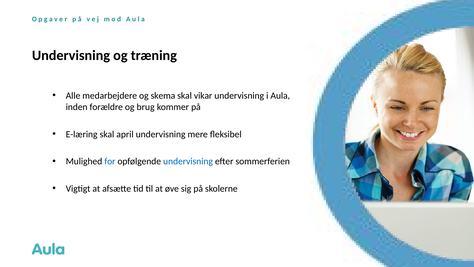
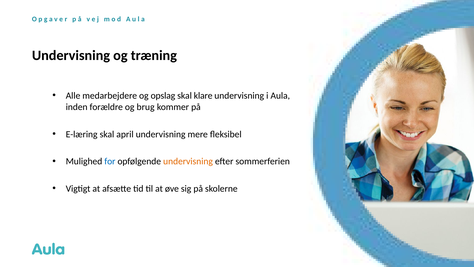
skema: skema -> opslag
vikar: vikar -> klare
undervisning at (188, 161) colour: blue -> orange
